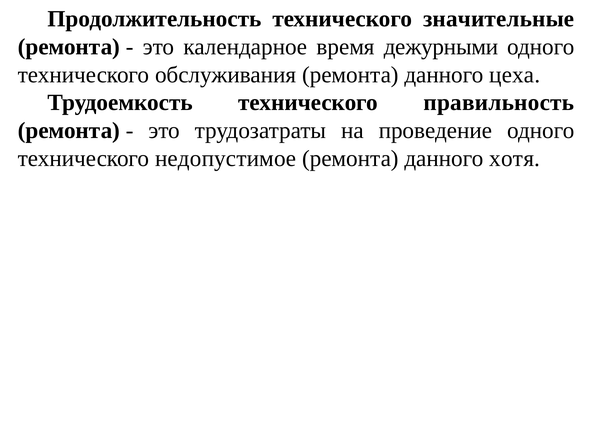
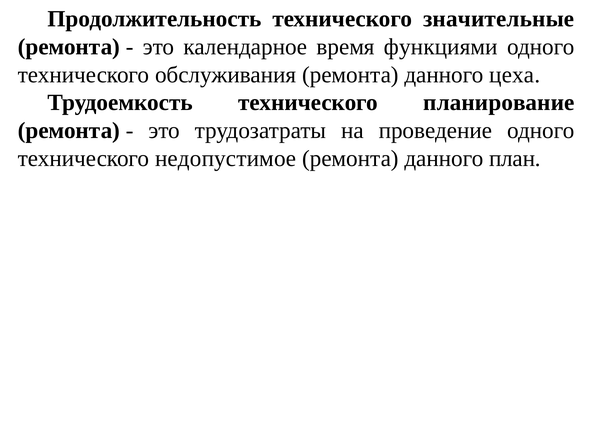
дежурными: дежурными -> функциями
правильность: правильность -> планирование
хотя: хотя -> план
